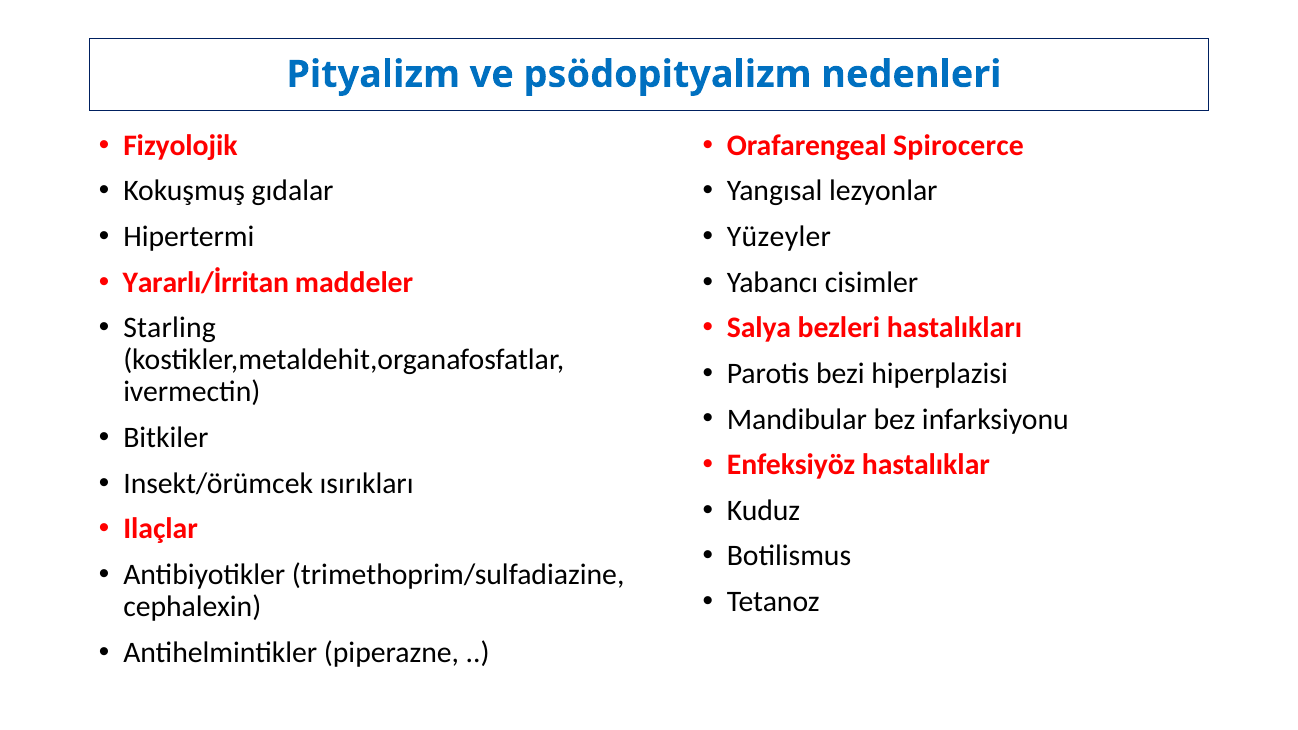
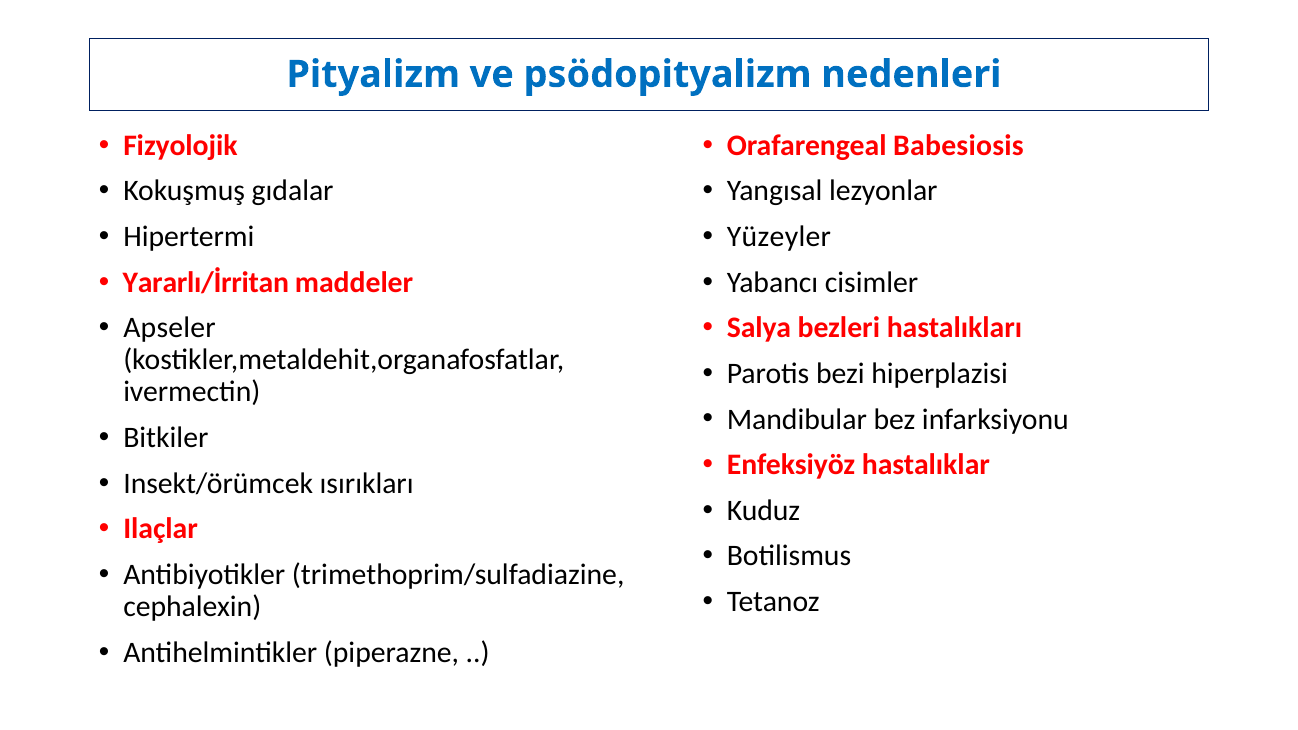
Spirocerce: Spirocerce -> Babesiosis
Starling: Starling -> Apseler
